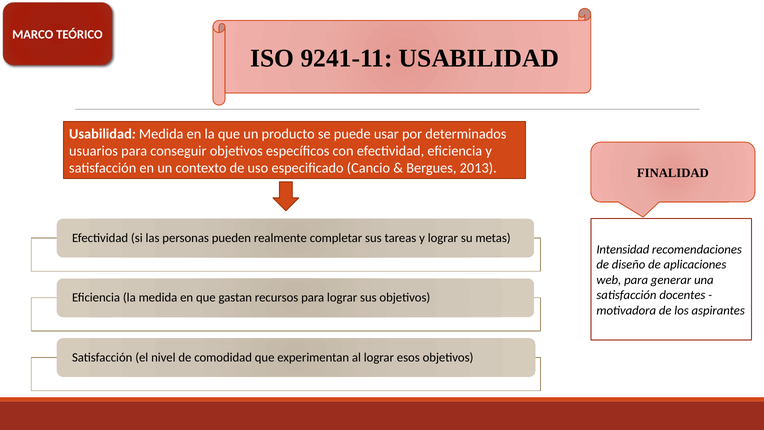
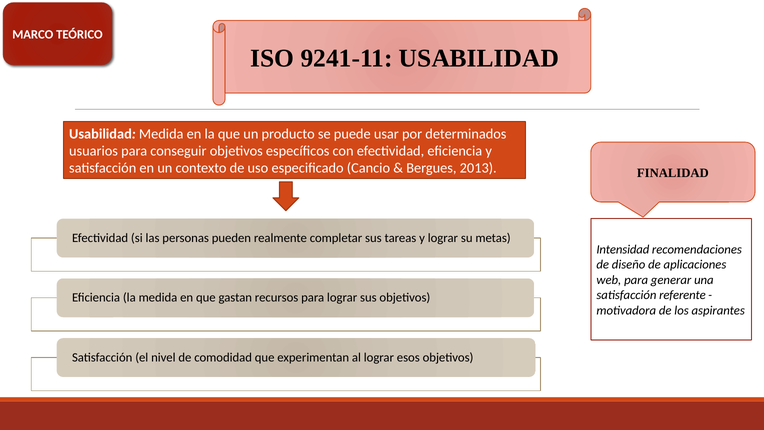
docentes: docentes -> referente
